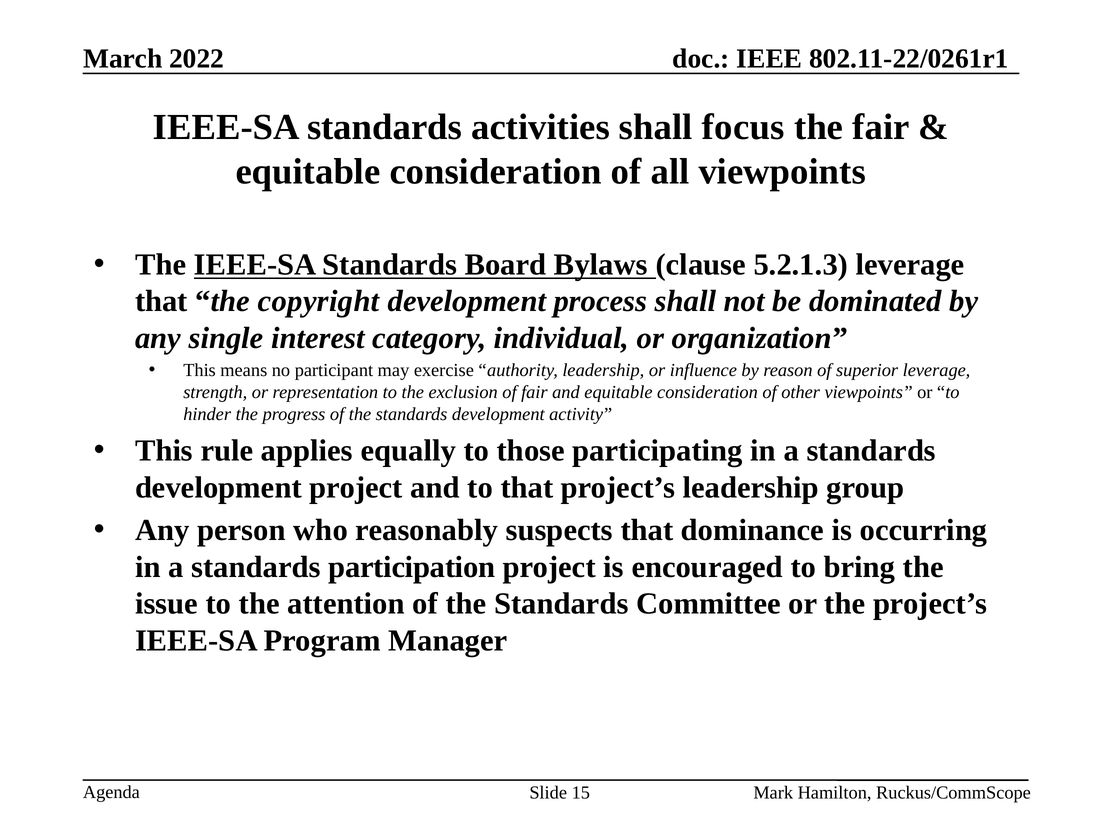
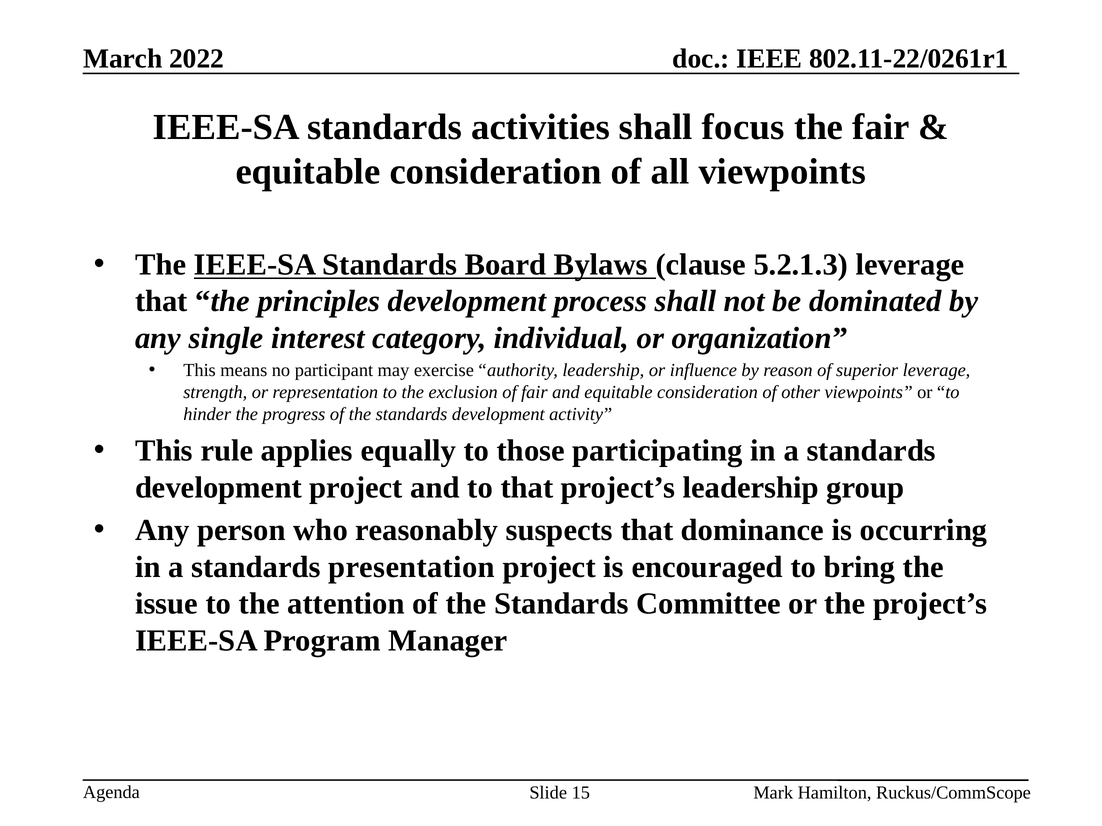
copyright: copyright -> principles
participation: participation -> presentation
